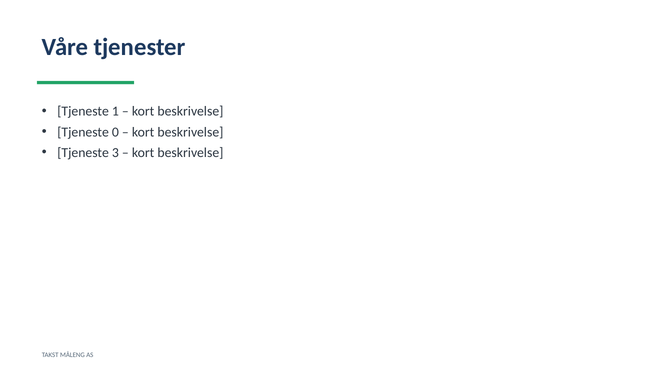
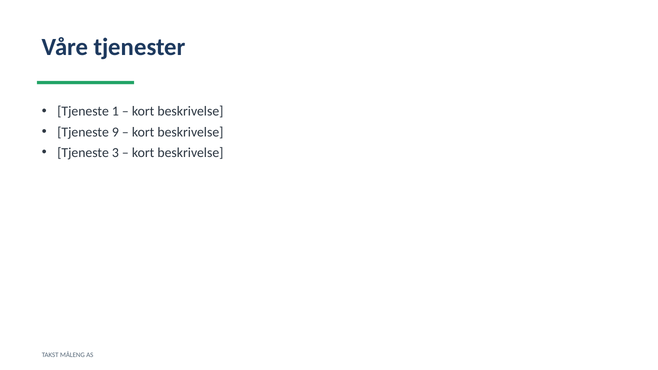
0: 0 -> 9
